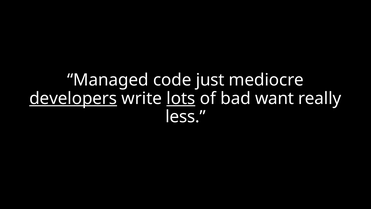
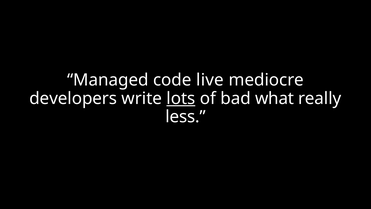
just: just -> live
developers underline: present -> none
want: want -> what
